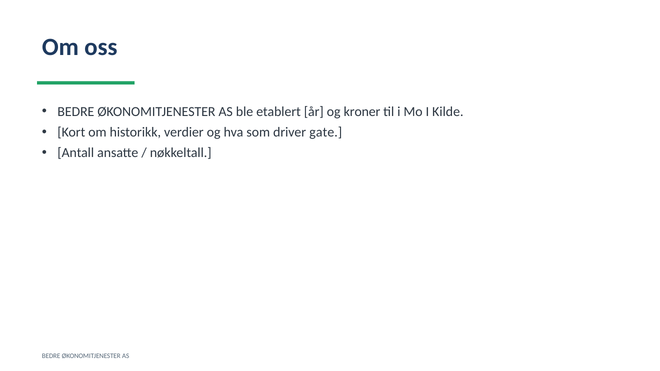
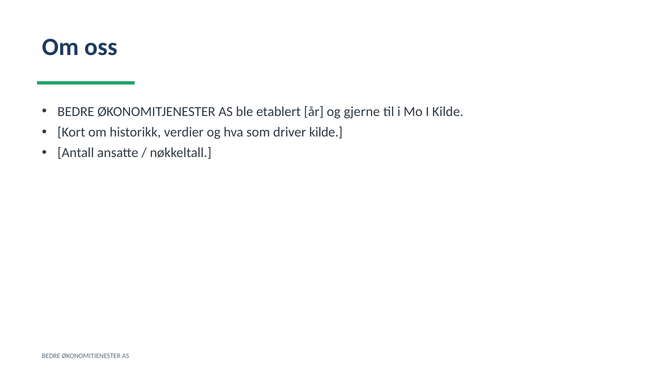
kroner: kroner -> gjerne
driver gate: gate -> kilde
